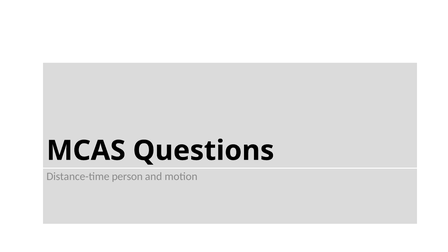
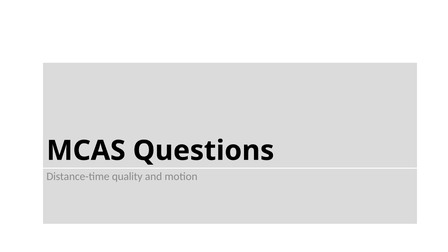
person: person -> quality
